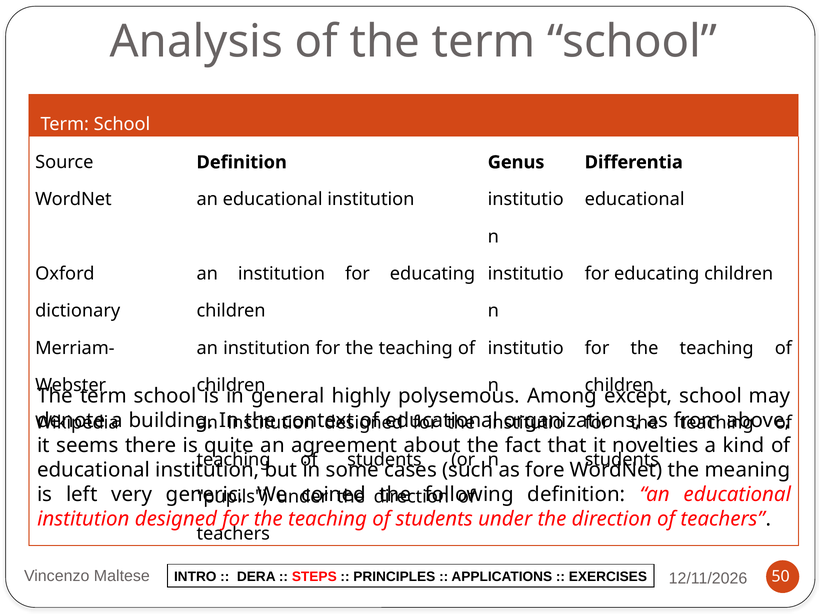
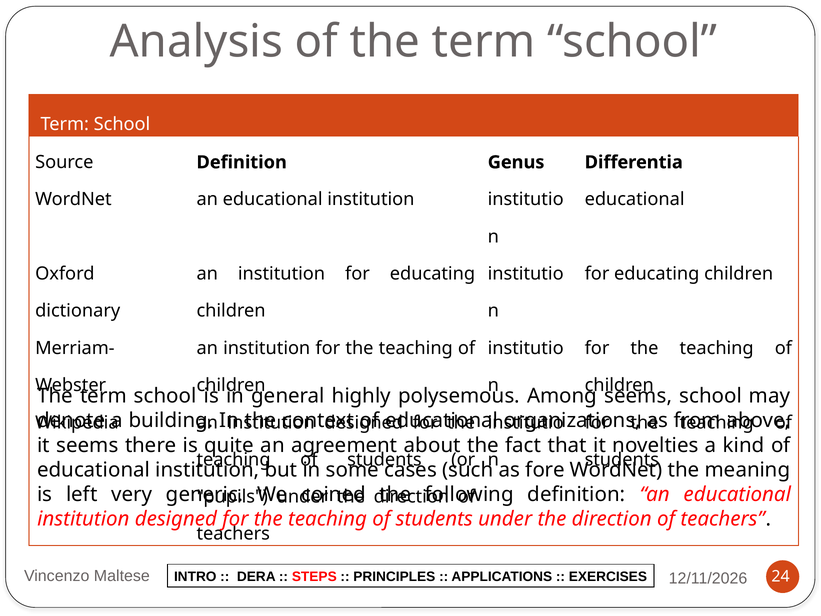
Among except: except -> seems
50: 50 -> 24
